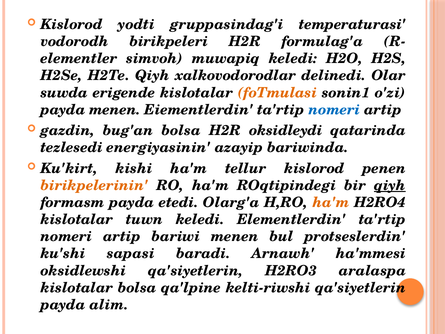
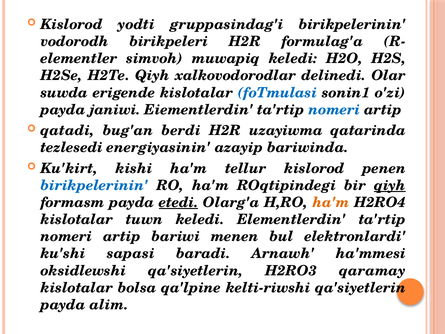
gruppasindag'i temperaturasi: temperaturasi -> birikpelerinin
foTmulasi colour: orange -> blue
payda menen: menen -> janiwi
gazdin: gazdin -> qatadi
bug'an bolsa: bolsa -> berdi
oksidleydi: oksidleydi -> uzayiwma
birikpelerinin at (94, 185) colour: orange -> blue
etedi underline: none -> present
protseslerdin: protseslerdin -> elektronlardi
aralaspa: aralaspa -> qaramay
